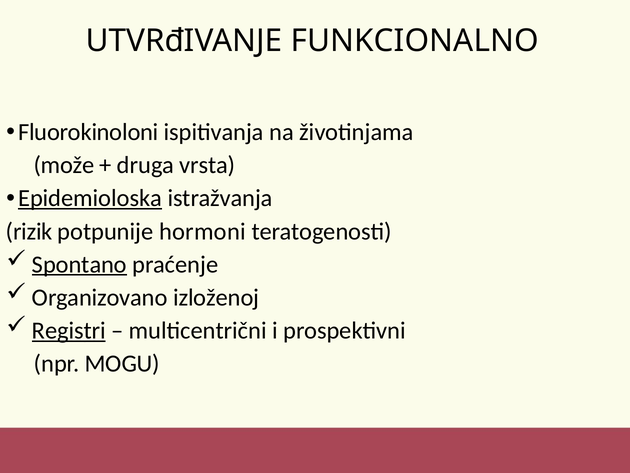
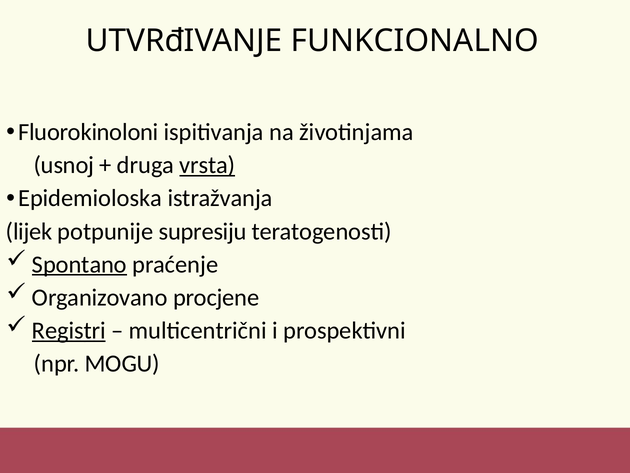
može: može -> usnoj
vrsta underline: none -> present
Epidemioloska underline: present -> none
rizik: rizik -> lijek
hormoni: hormoni -> supresiju
izloženoj: izloženoj -> procjene
